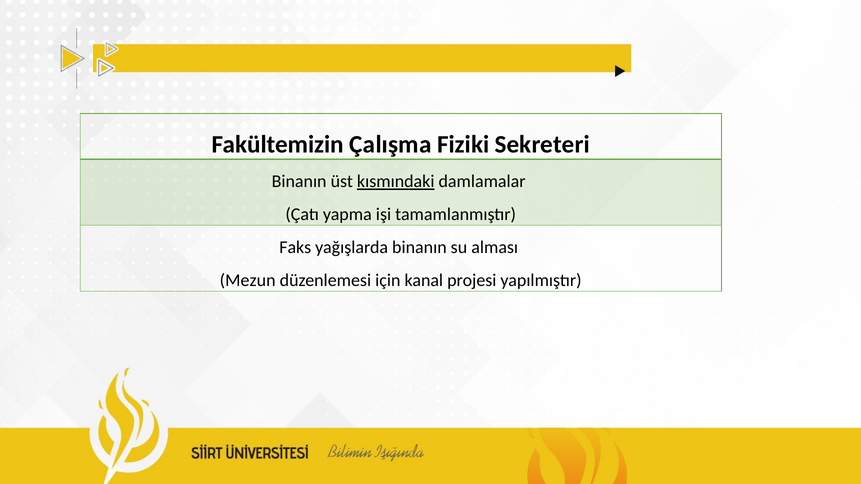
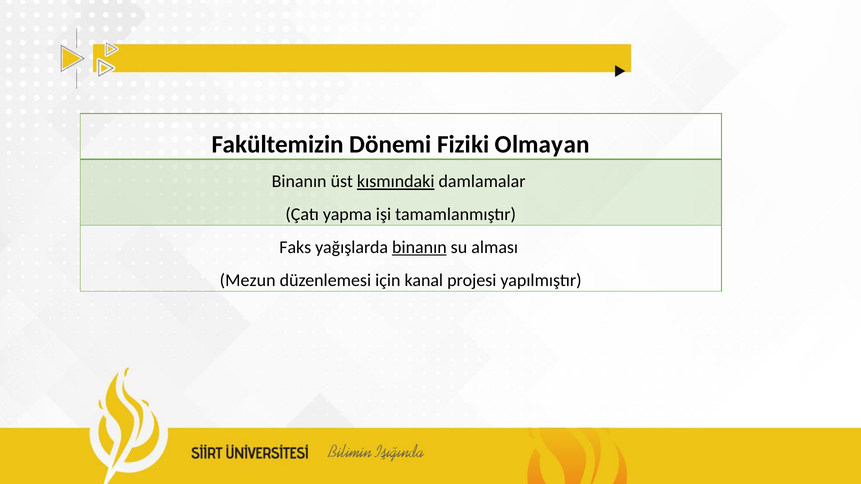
Çalışma: Çalışma -> Dönemi
Sekreteri: Sekreteri -> Olmayan
binanın at (419, 248) underline: none -> present
